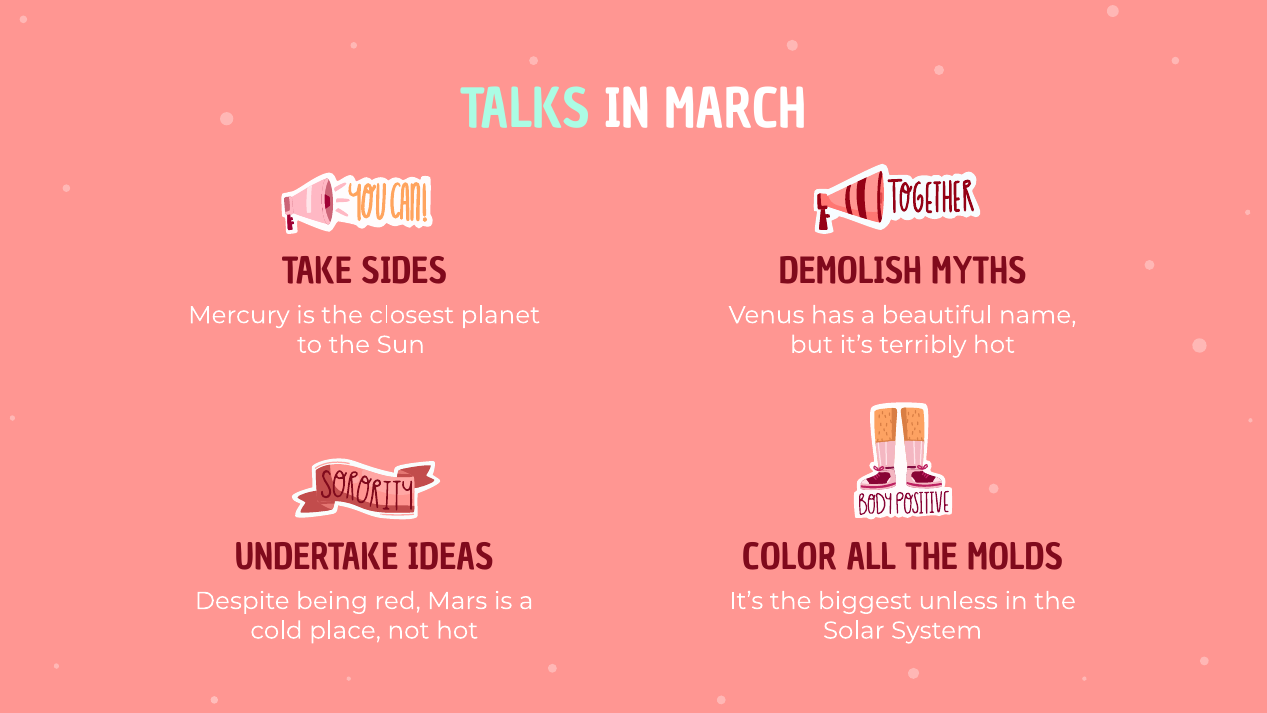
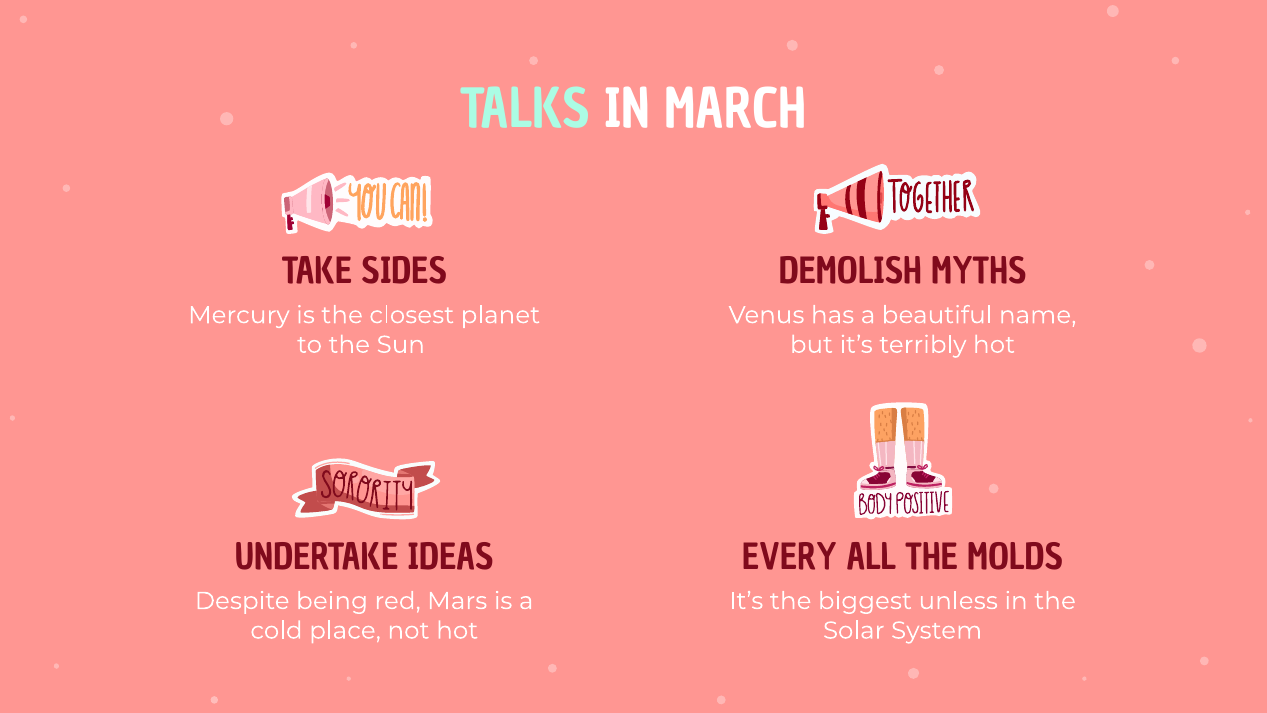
COLOR: COLOR -> EVERY
